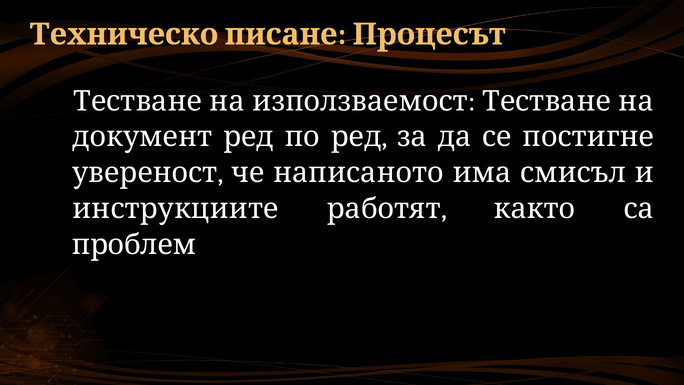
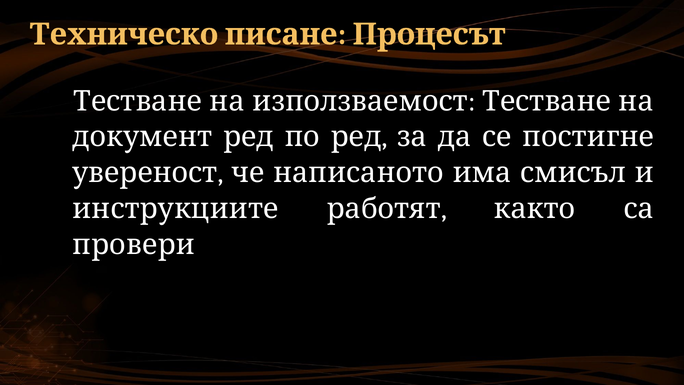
проблем: проблем -> провери
